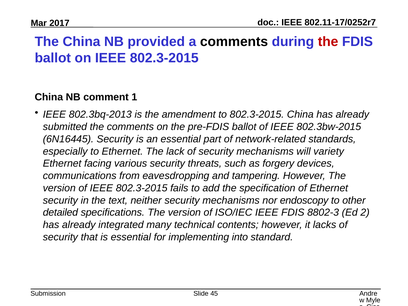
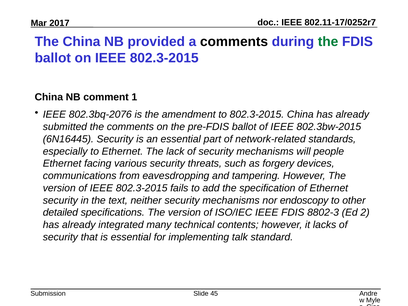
the at (328, 42) colour: red -> green
802.3bq-2013: 802.3bq-2013 -> 802.3bq-2076
variety: variety -> people
into: into -> talk
